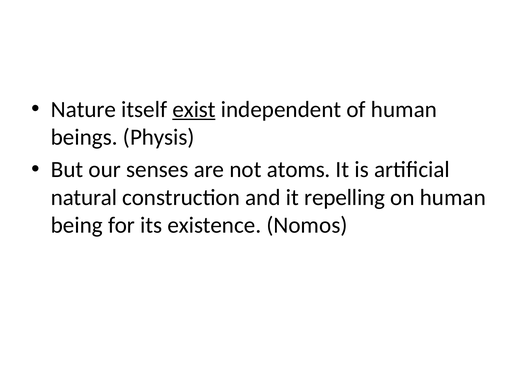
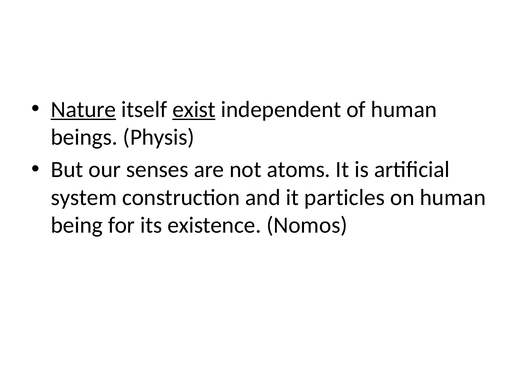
Nature underline: none -> present
natural: natural -> system
repelling: repelling -> particles
